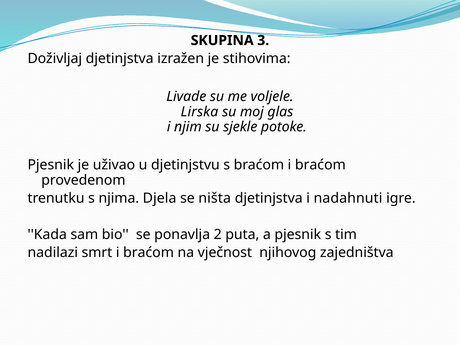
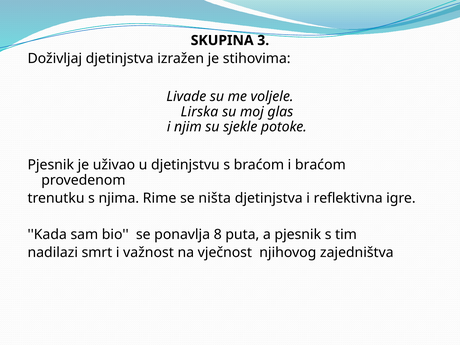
Djela: Djela -> Rime
nadahnuti: nadahnuti -> reflektivna
2: 2 -> 8
smrt i braćom: braćom -> važnost
